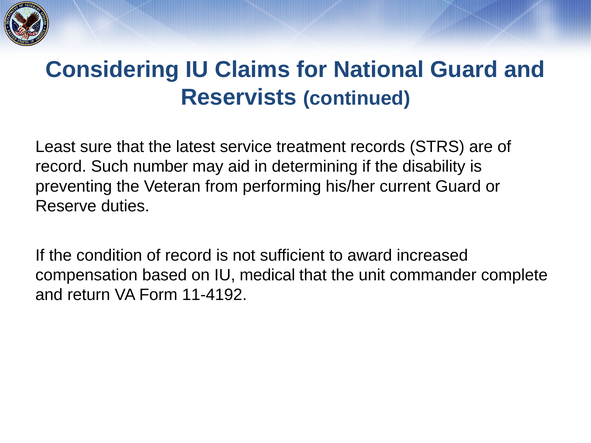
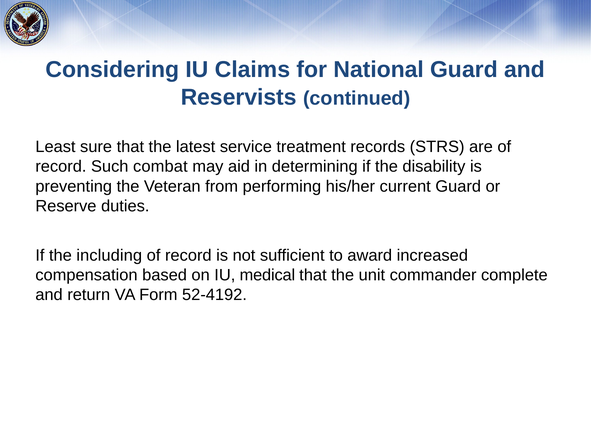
number: number -> combat
condition: condition -> including
11-4192: 11-4192 -> 52-4192
